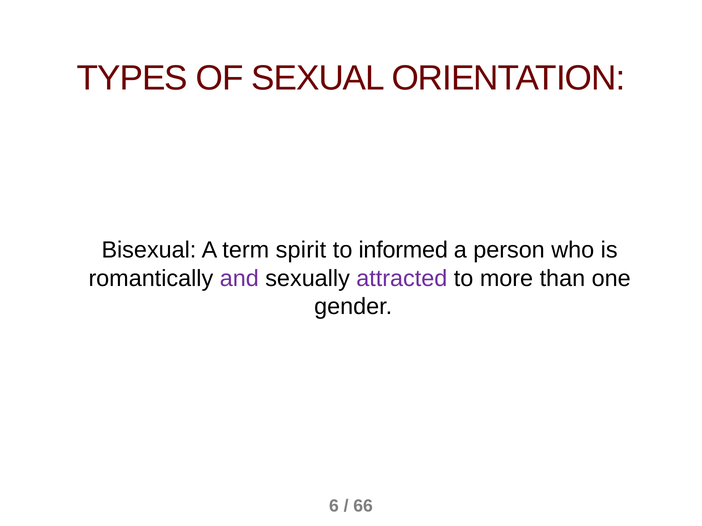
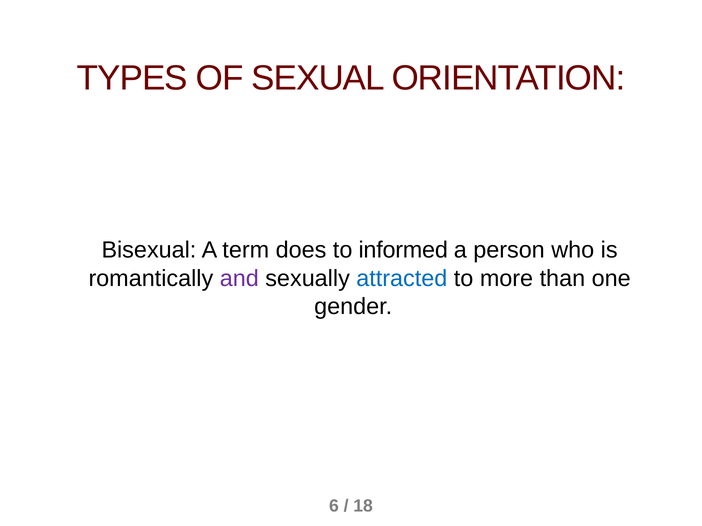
spirit: spirit -> does
attracted colour: purple -> blue
66: 66 -> 18
